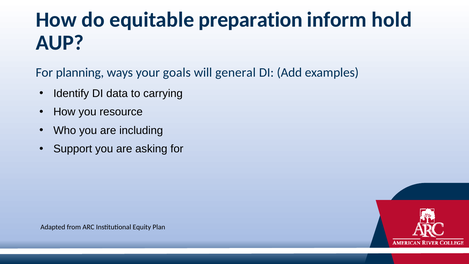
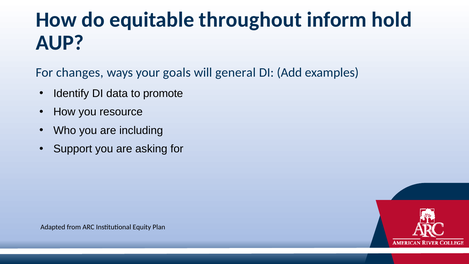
preparation: preparation -> throughout
planning: planning -> changes
carrying: carrying -> promote
